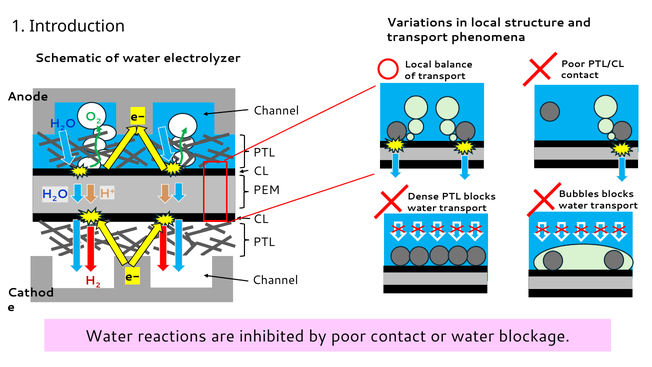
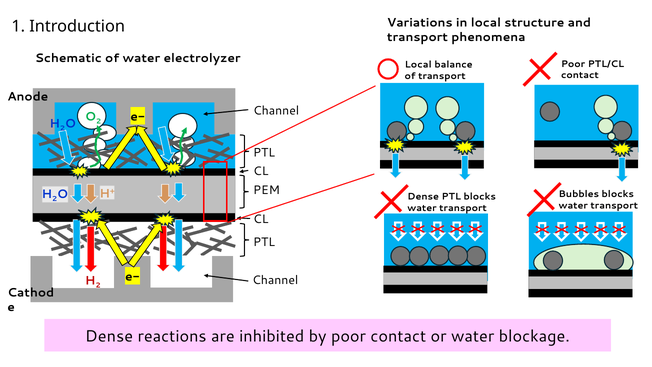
Water at (109, 336): Water -> Dense
